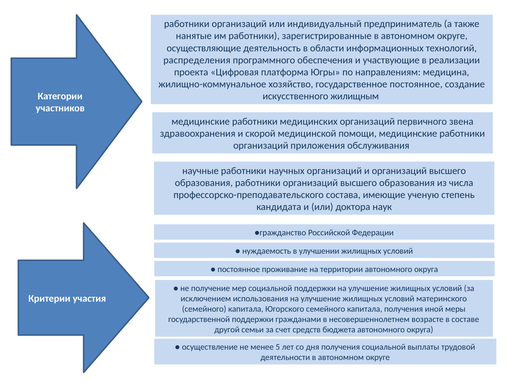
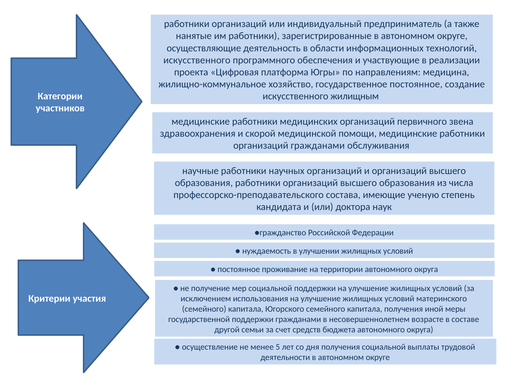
распределения at (197, 60): распределения -> искусственного
организаций приложения: приложения -> гражданами
